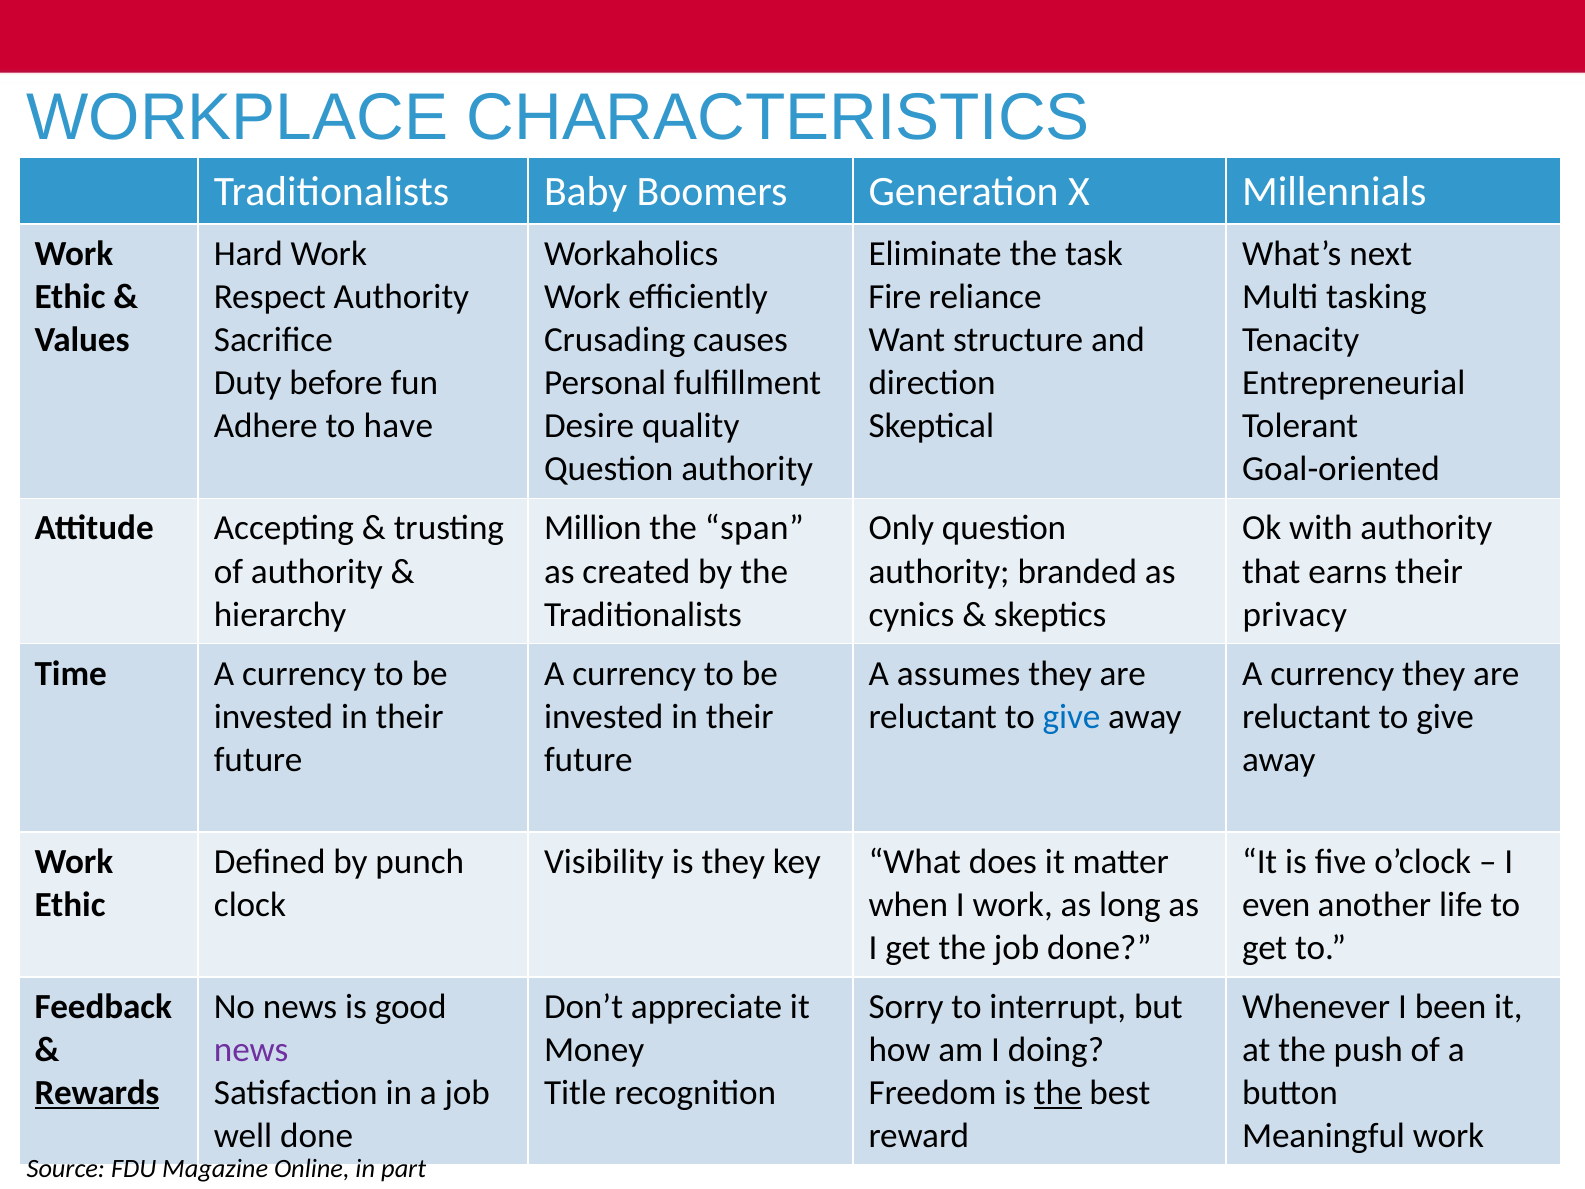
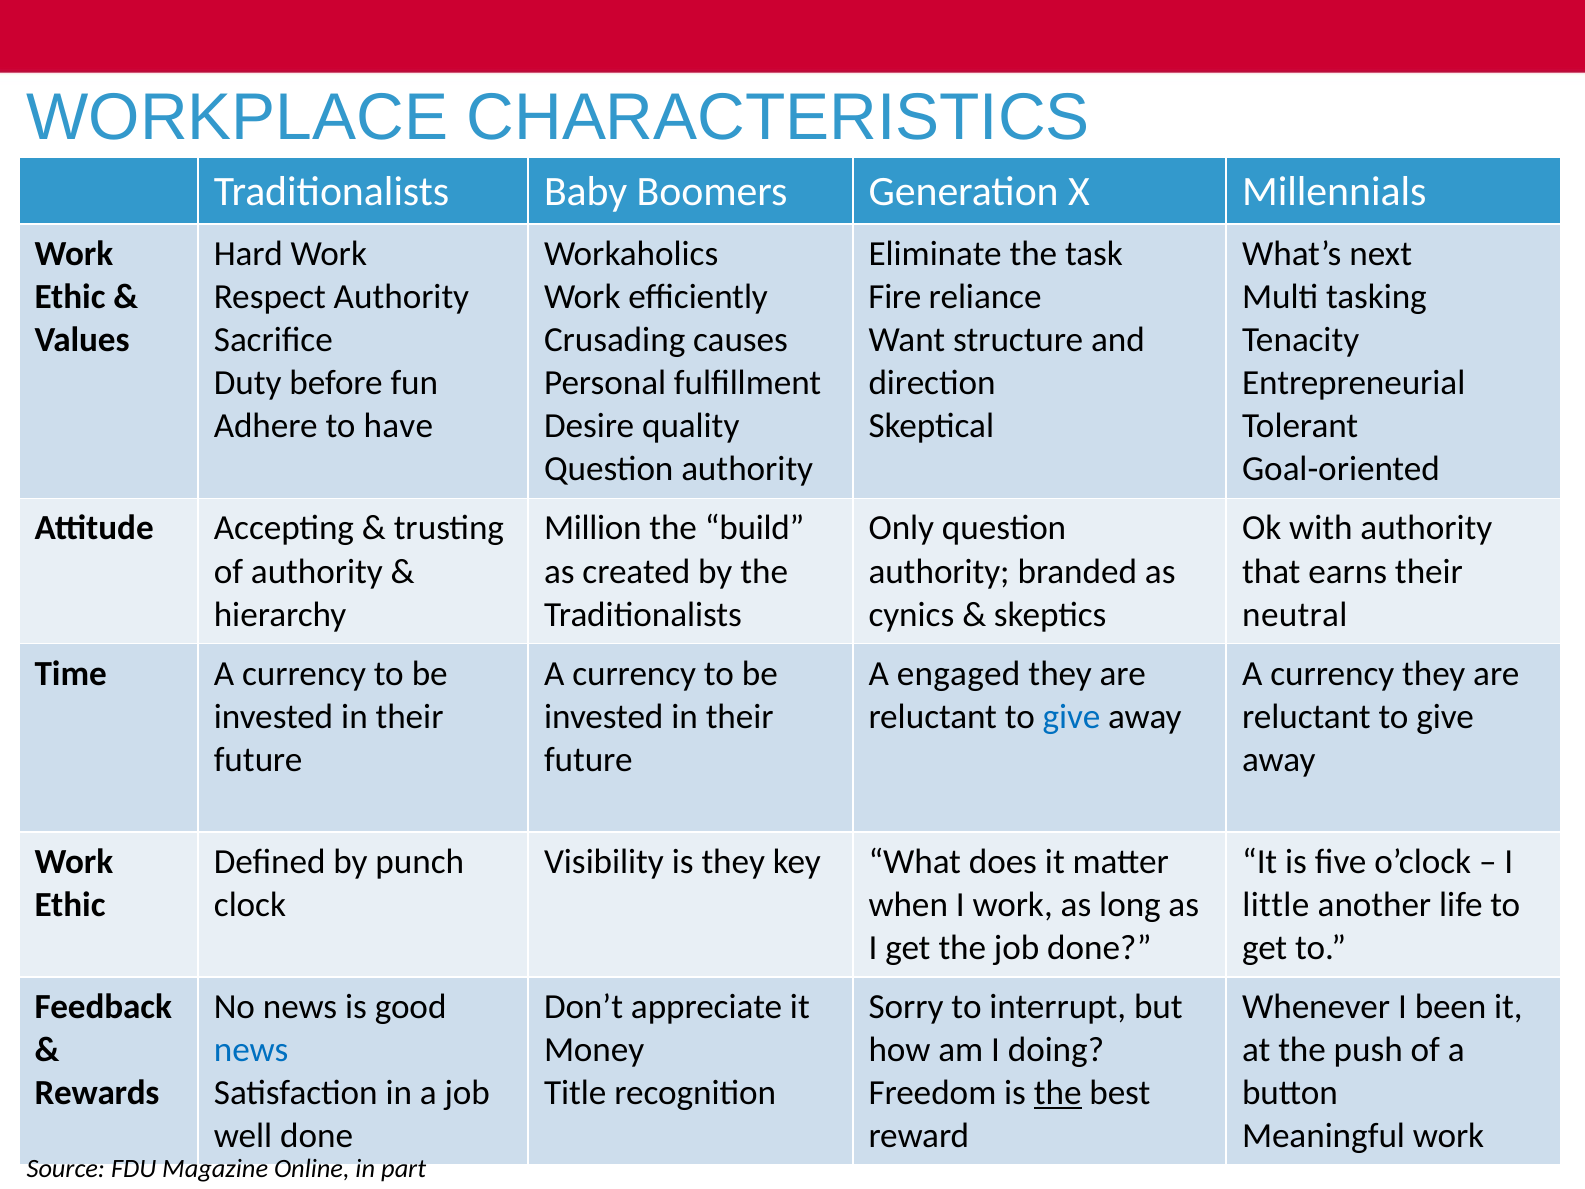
span: span -> build
privacy: privacy -> neutral
assumes: assumes -> engaged
even: even -> little
news at (251, 1050) colour: purple -> blue
Rewards underline: present -> none
